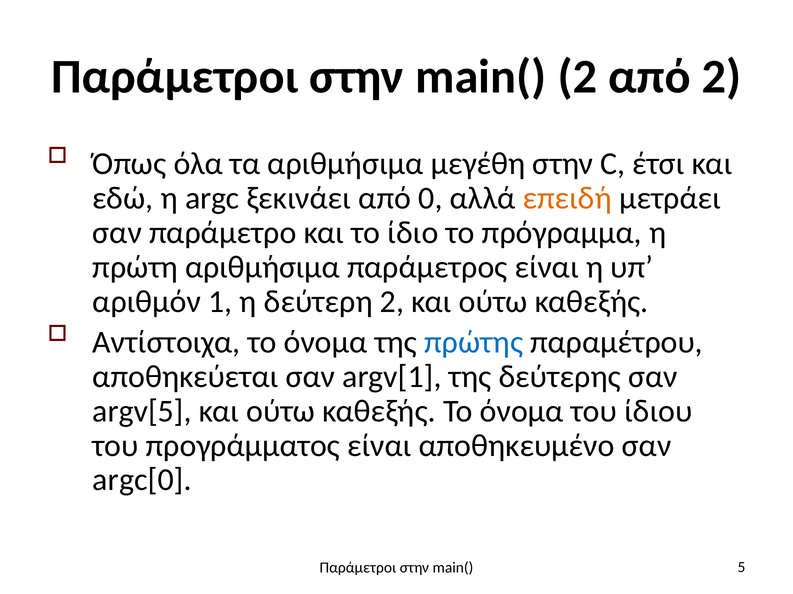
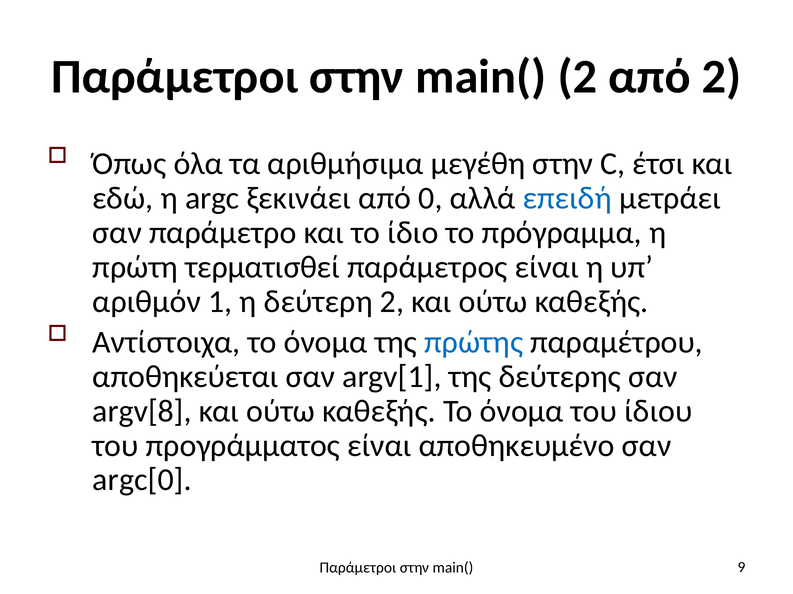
επειδή colour: orange -> blue
πρώτη αριθμήσιμα: αριθμήσιμα -> τερματισθεί
argv[5: argv[5 -> argv[8
5: 5 -> 9
